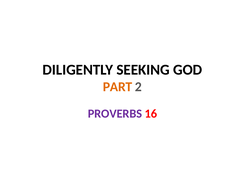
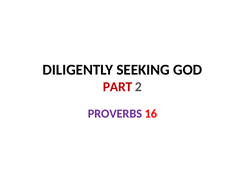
PART colour: orange -> red
